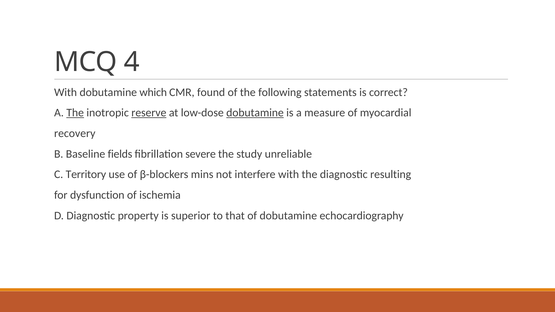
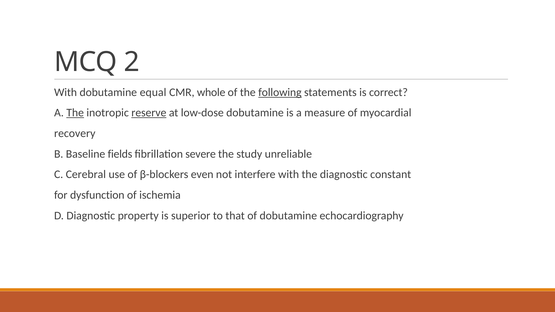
4: 4 -> 2
which: which -> equal
found: found -> whole
following underline: none -> present
dobutamine at (255, 113) underline: present -> none
Territory: Territory -> Cerebral
mins: mins -> even
resulting: resulting -> constant
